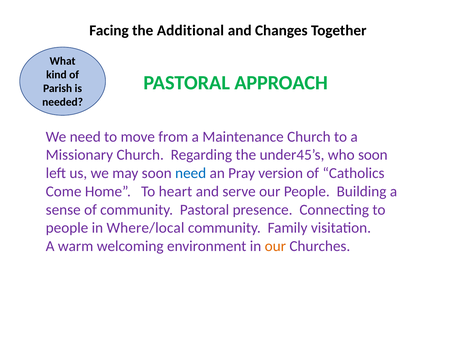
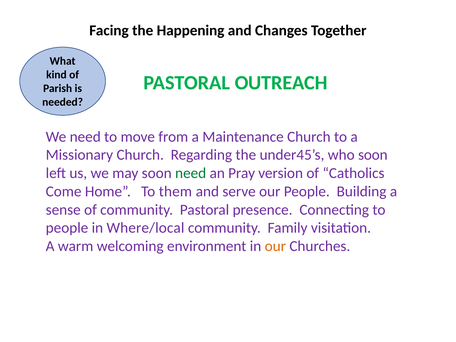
Additional: Additional -> Happening
APPROACH: APPROACH -> OUTREACH
need at (191, 173) colour: blue -> green
heart: heart -> them
